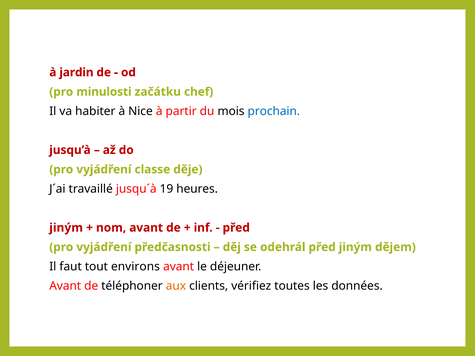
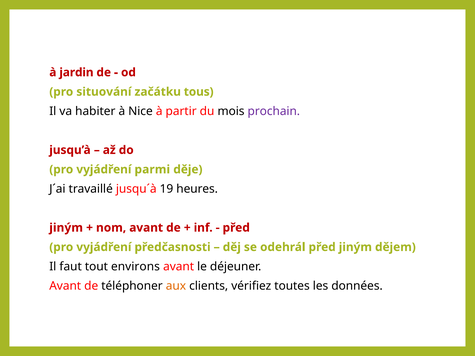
minulosti: minulosti -> situování
chef: chef -> tous
prochain colour: blue -> purple
classe: classe -> parmi
